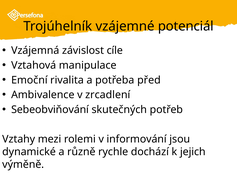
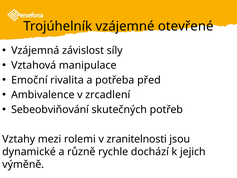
potenciál: potenciál -> otevřené
cíle: cíle -> síly
informování: informování -> zranitelnosti
